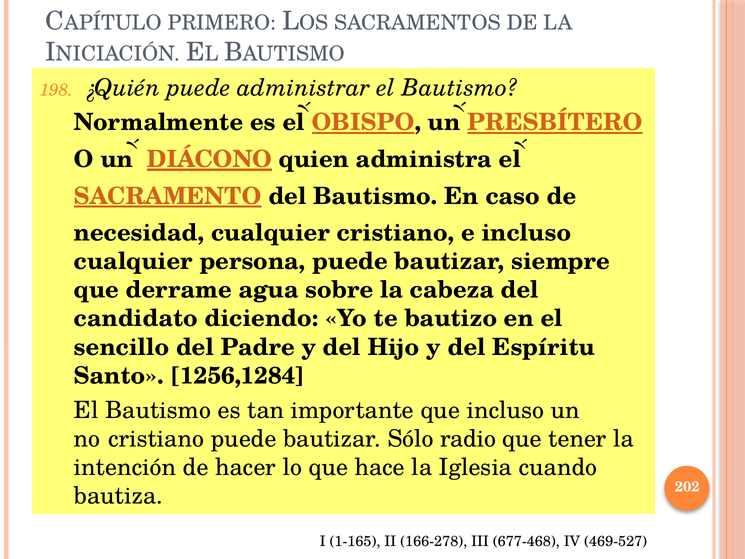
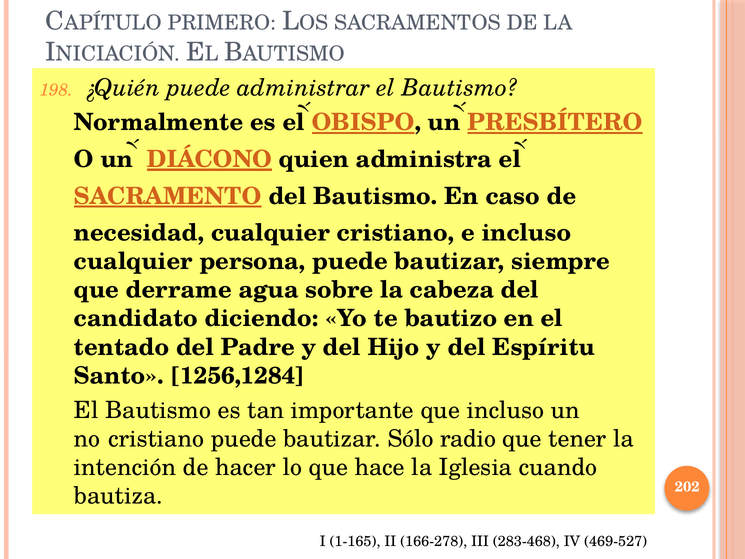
sencillo: sencillo -> tentado
677-468: 677-468 -> 283-468
